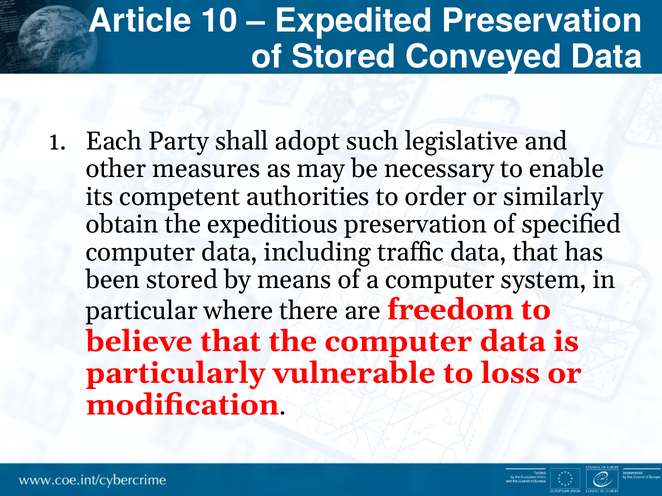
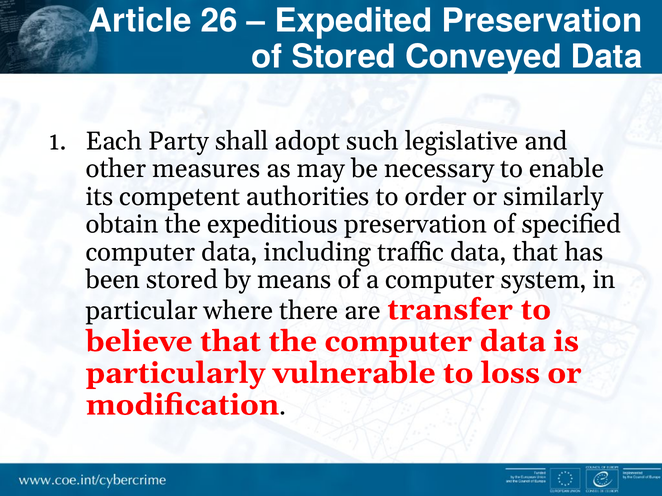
10: 10 -> 26
freedom: freedom -> transfer
